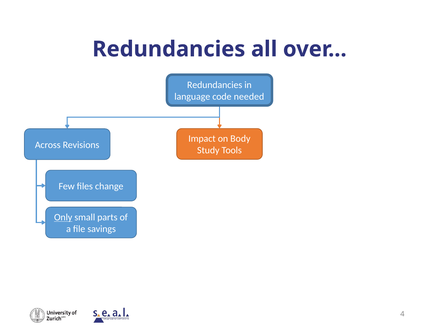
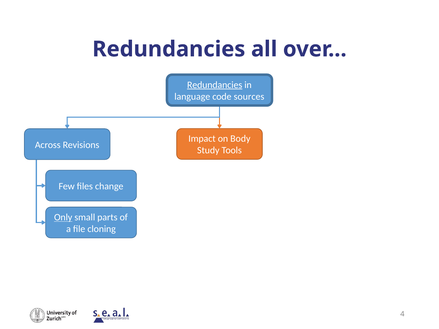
Redundancies at (215, 85) underline: none -> present
needed: needed -> sources
savings: savings -> cloning
